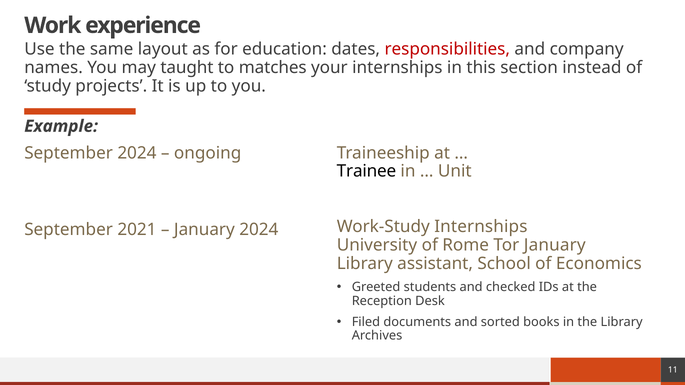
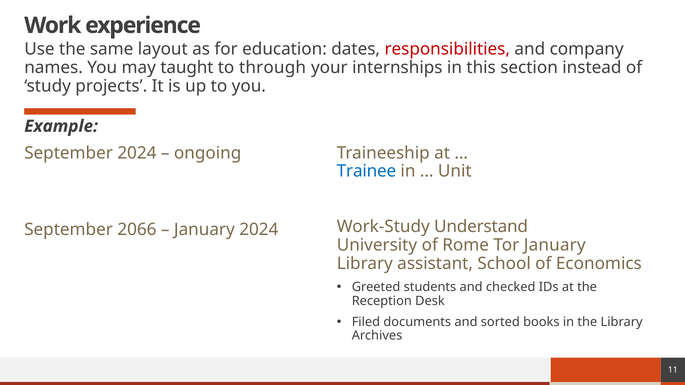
matches: matches -> through
Trainee colour: black -> blue
Work-Study Internships: Internships -> Understand
2021: 2021 -> 2066
